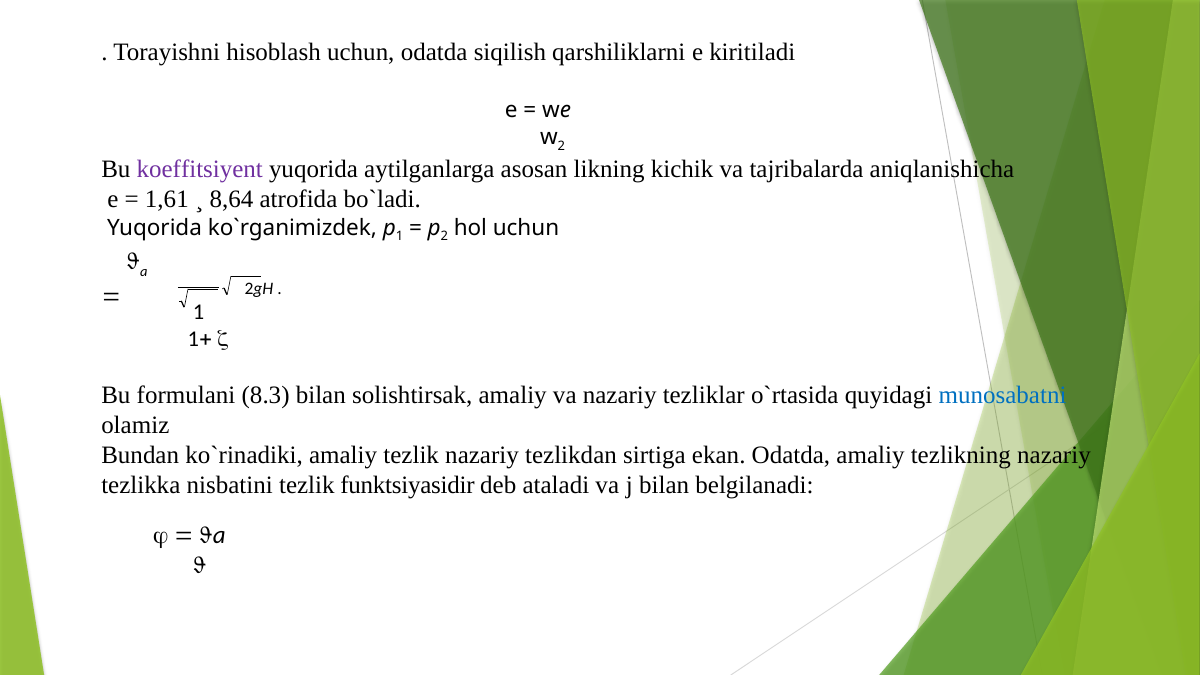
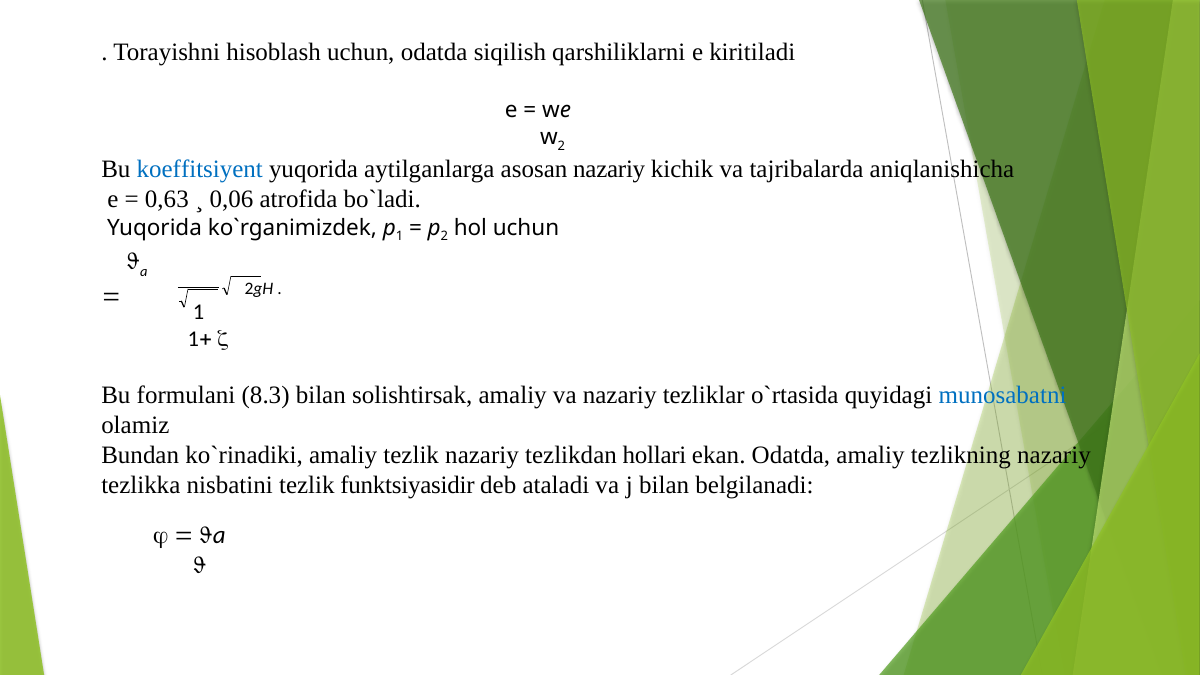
koeffitsiyent colour: purple -> blue
asosan likning: likning -> nazariy
1,61: 1,61 -> 0,63
8,64: 8,64 -> 0,06
sirtiga: sirtiga -> hollari
